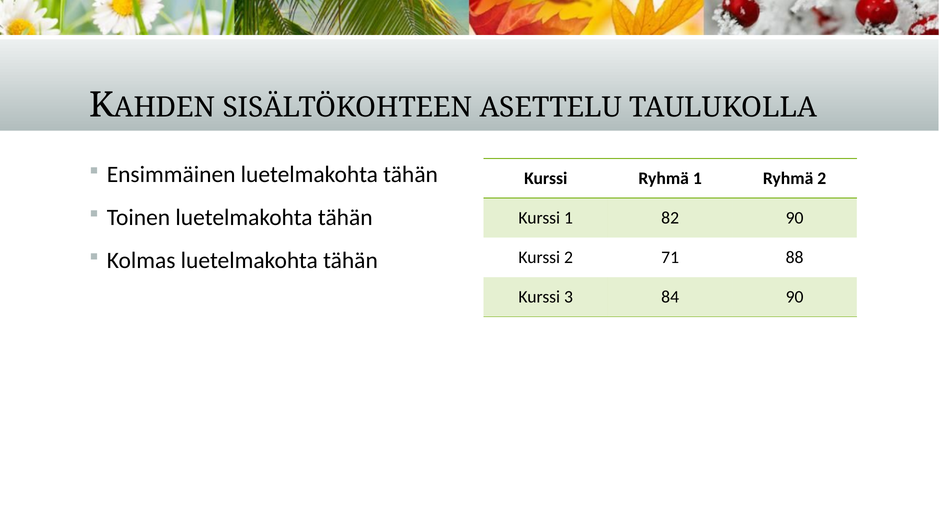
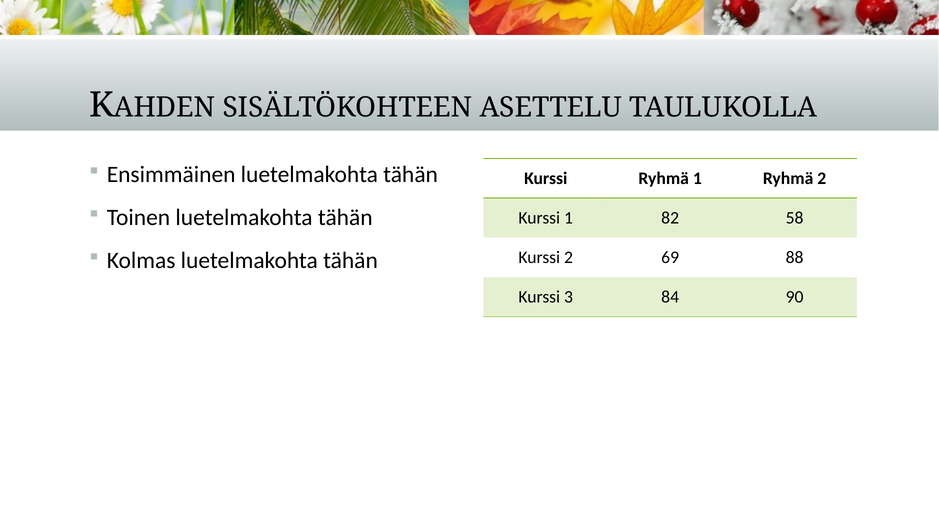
82 90: 90 -> 58
71: 71 -> 69
